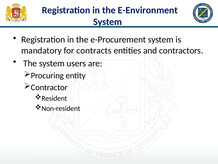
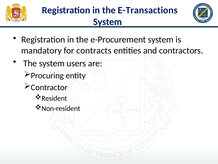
E-Environment: E-Environment -> E-Transactions
